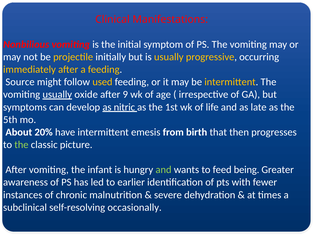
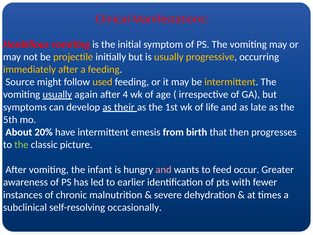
oxide: oxide -> again
9: 9 -> 4
nitric: nitric -> their
and at (164, 170) colour: light green -> pink
being: being -> occur
